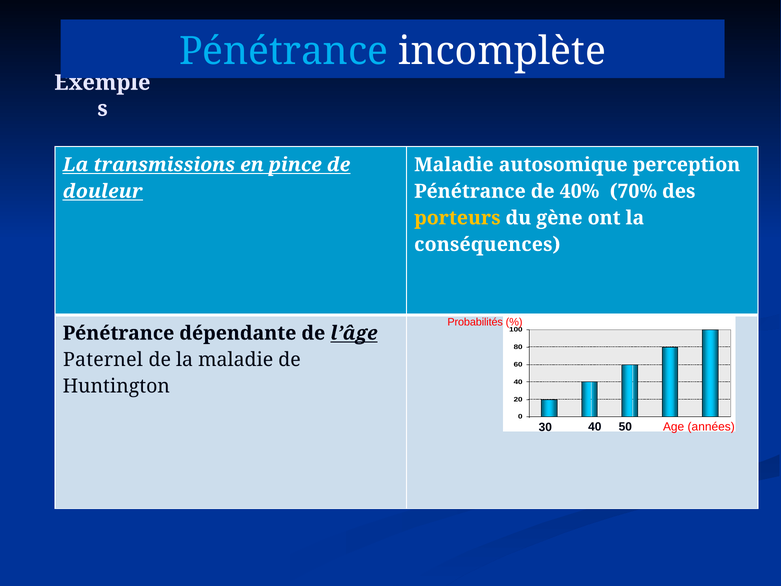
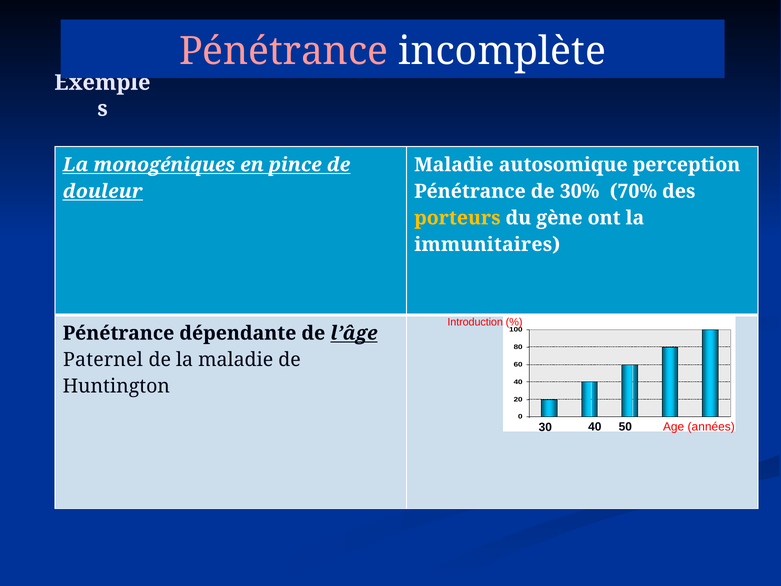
Pénétrance at (284, 52) colour: light blue -> pink
transmissions: transmissions -> monogéniques
40%: 40% -> 30%
conséquences: conséquences -> immunitaires
Probabilités: Probabilités -> Introduction
